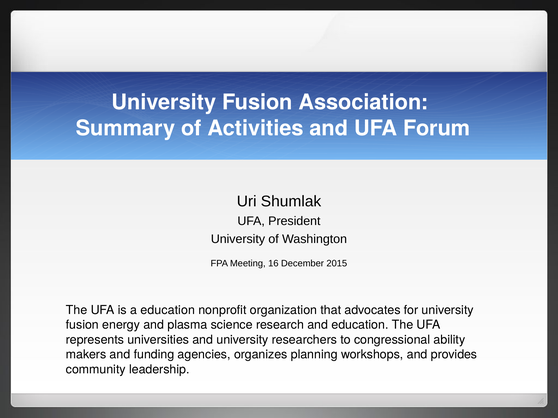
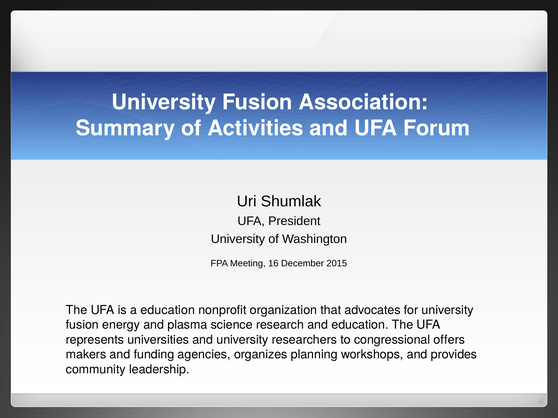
ability: ability -> offers
